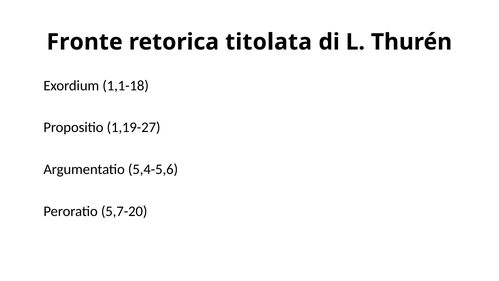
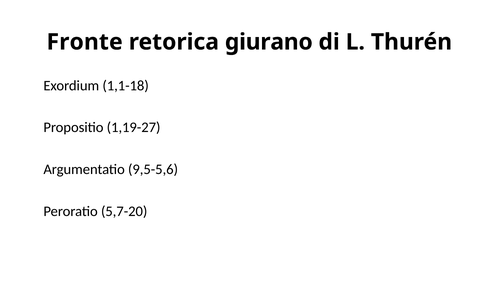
titolata: titolata -> giurano
5,4-5,6: 5,4-5,6 -> 9,5-5,6
